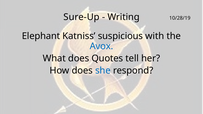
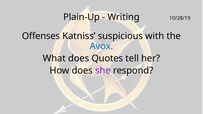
Sure-Up: Sure-Up -> Plain-Up
Elephant: Elephant -> Offenses
she colour: blue -> purple
